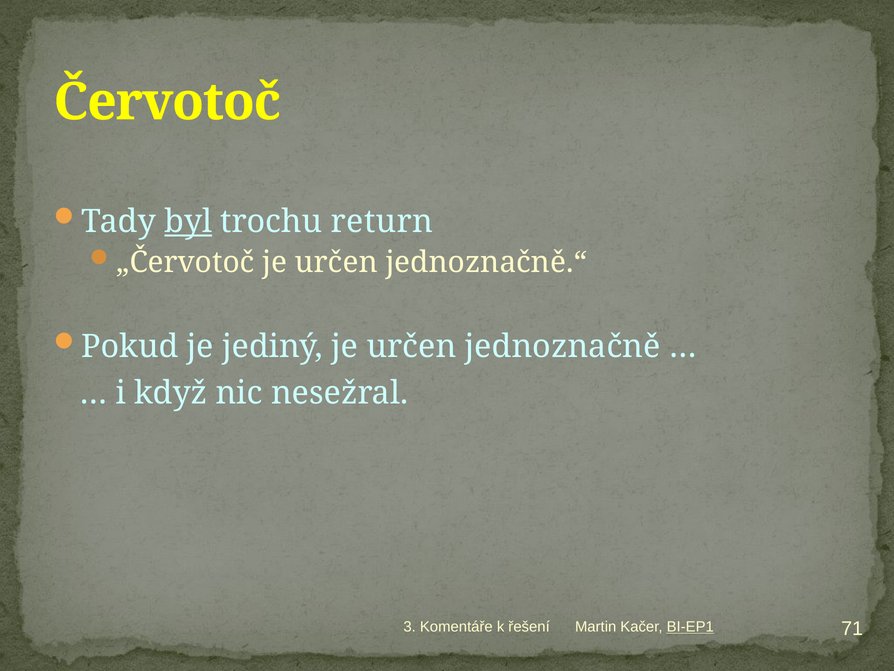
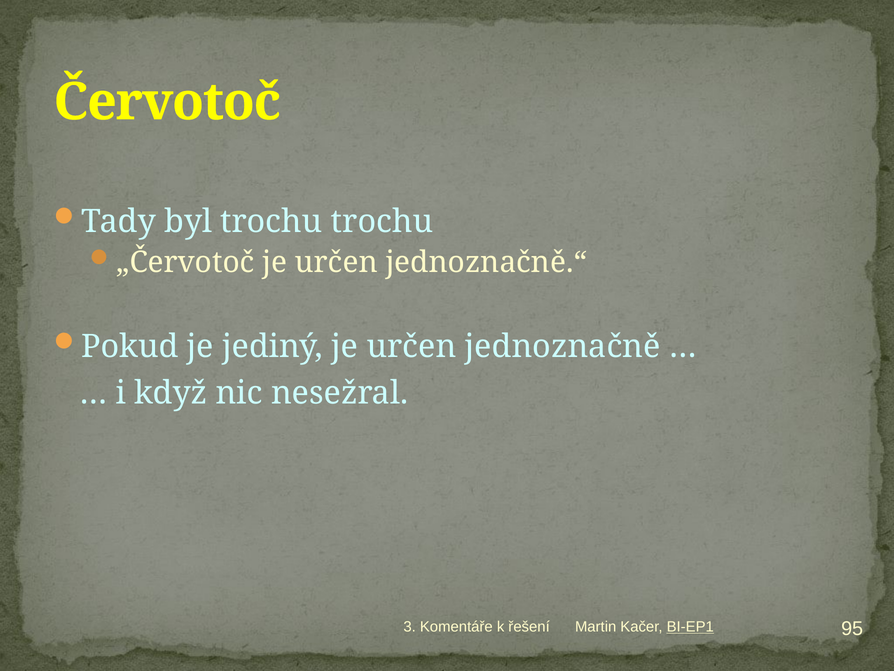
byl underline: present -> none
trochu return: return -> trochu
71: 71 -> 95
